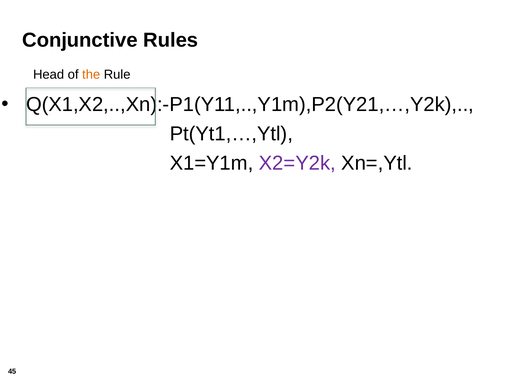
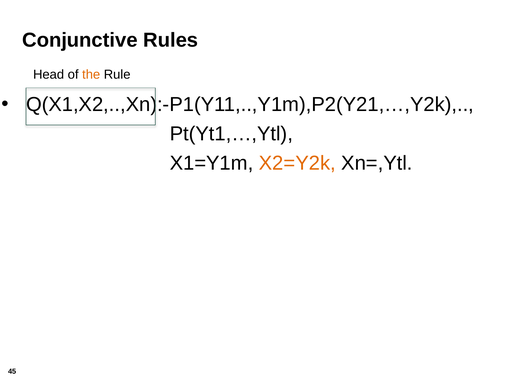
X2=Y2k colour: purple -> orange
